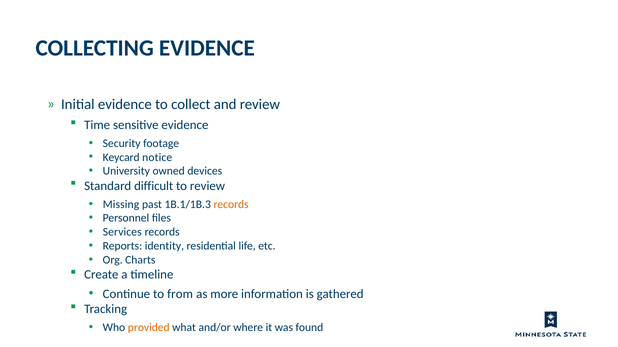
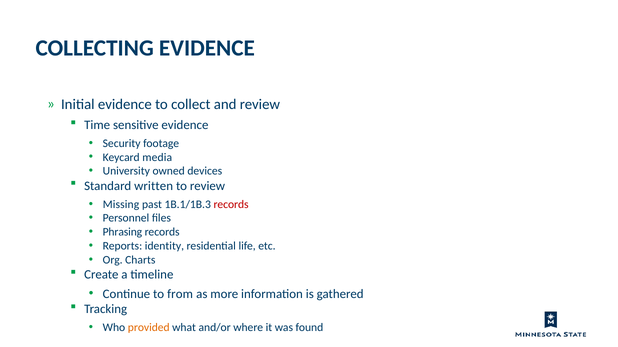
notice: notice -> media
difficult: difficult -> written
records at (231, 205) colour: orange -> red
Services: Services -> Phrasing
